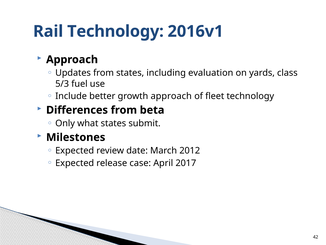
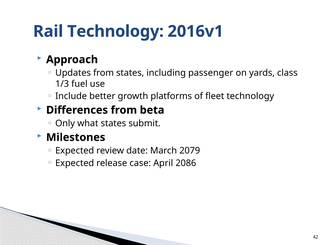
evaluation: evaluation -> passenger
5/3: 5/3 -> 1/3
growth approach: approach -> platforms
2012: 2012 -> 2079
2017: 2017 -> 2086
